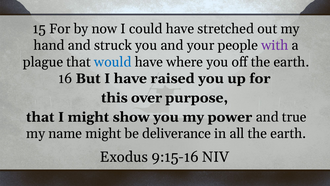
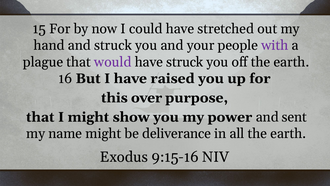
would colour: blue -> purple
have where: where -> struck
true: true -> sent
